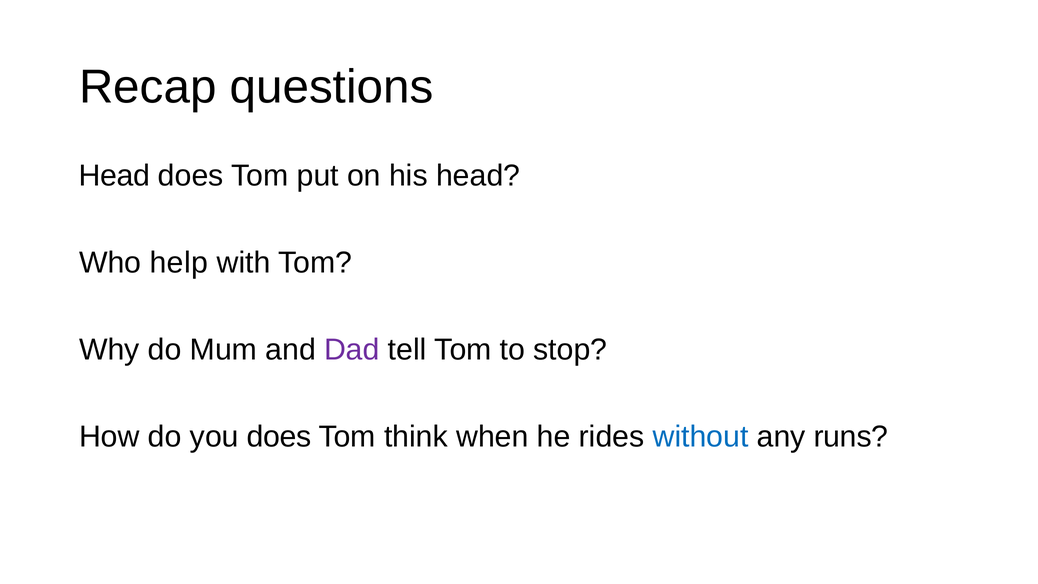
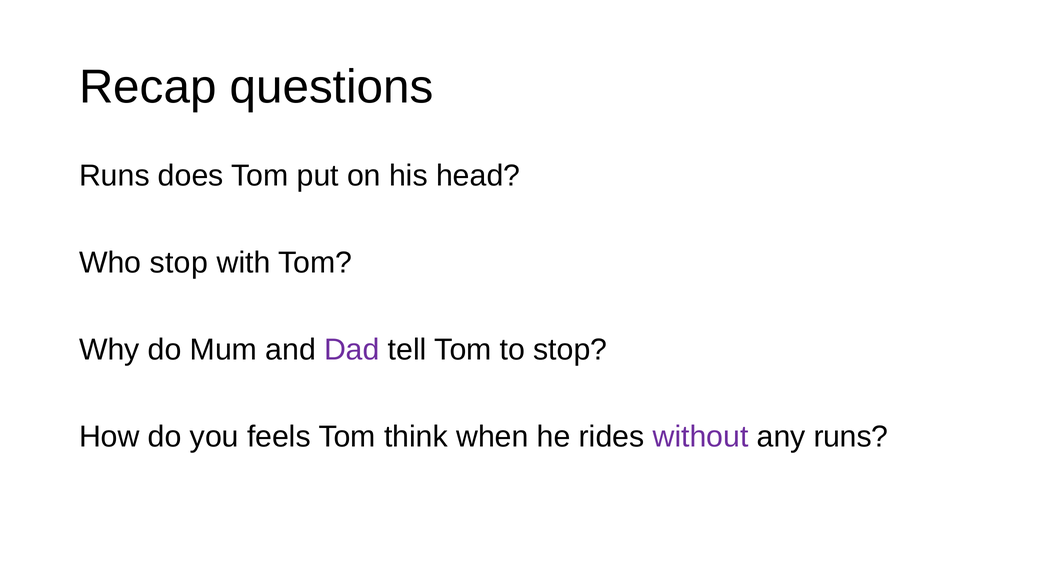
Head at (115, 175): Head -> Runs
Who help: help -> stop
you does: does -> feels
without colour: blue -> purple
